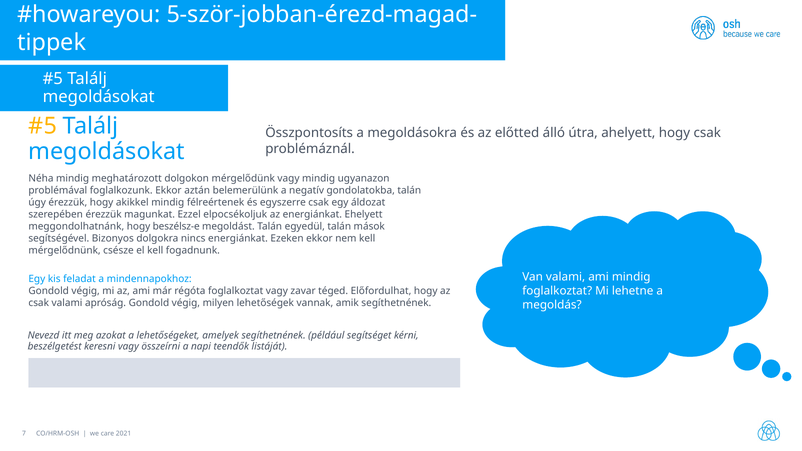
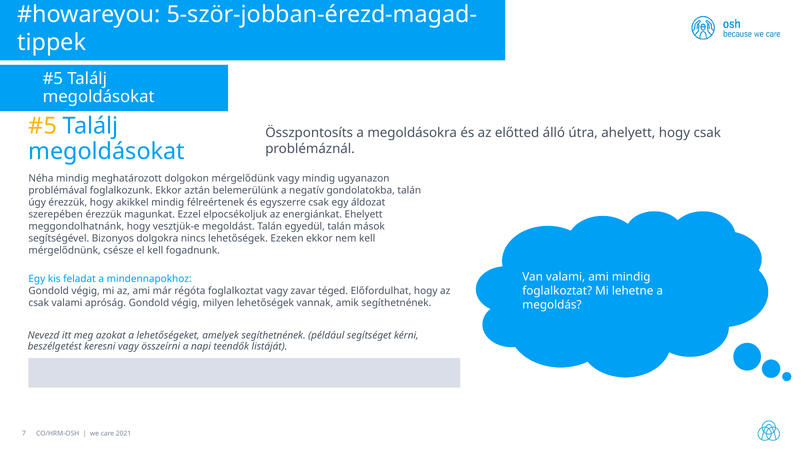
beszélsz-e: beszélsz-e -> vesztjük-e
nincs energiánkat: energiánkat -> lehetőségek
